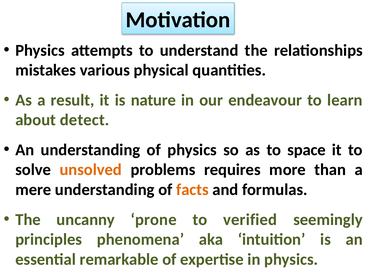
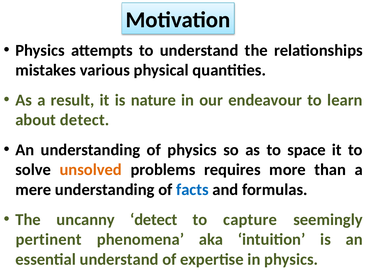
facts colour: orange -> blue
uncanny prone: prone -> detect
verified: verified -> capture
principles: principles -> pertinent
essential remarkable: remarkable -> understand
